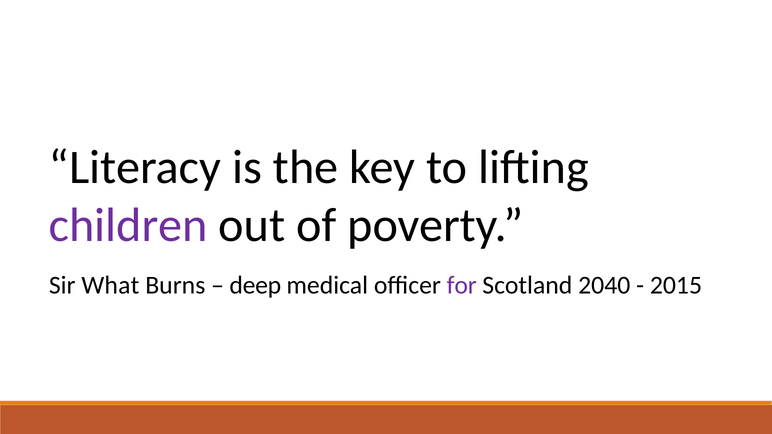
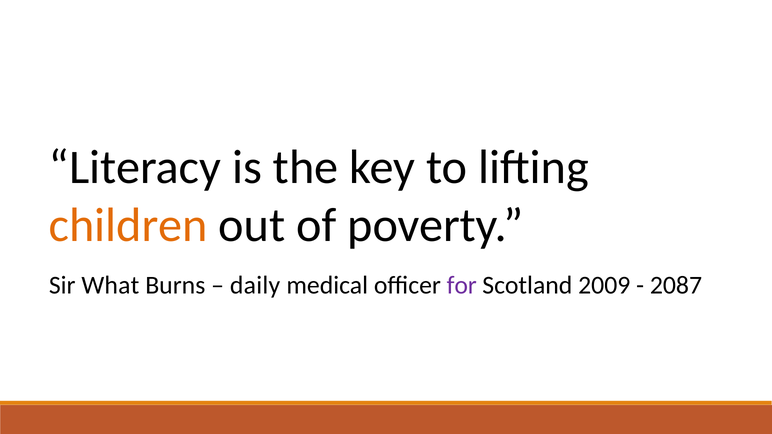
children colour: purple -> orange
deep: deep -> daily
2040: 2040 -> 2009
2015: 2015 -> 2087
